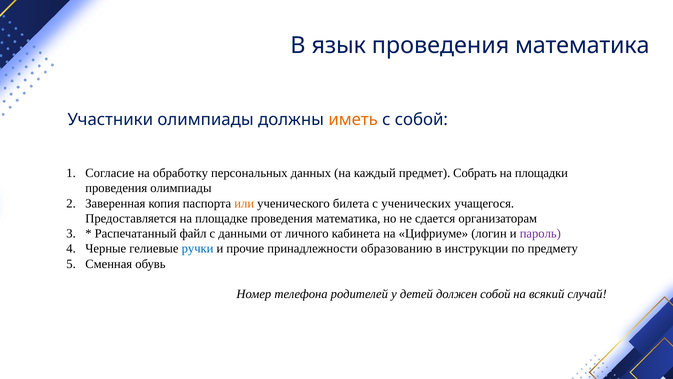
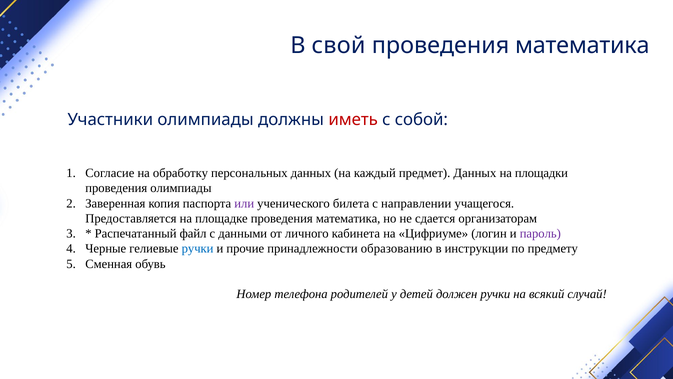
язык: язык -> свой
иметь colour: orange -> red
предмет Собрать: Собрать -> Данных
или colour: orange -> purple
ученических: ученических -> направлении
должен собой: собой -> ручки
